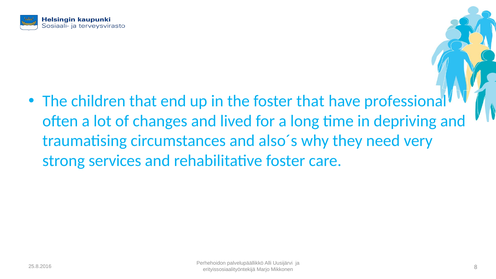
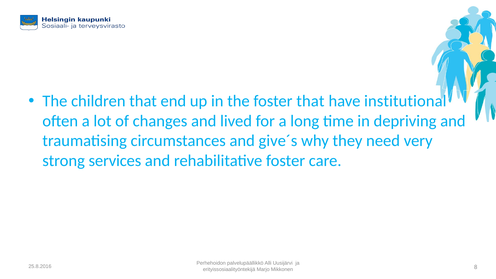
professional: professional -> institutional
also´s: also´s -> give´s
